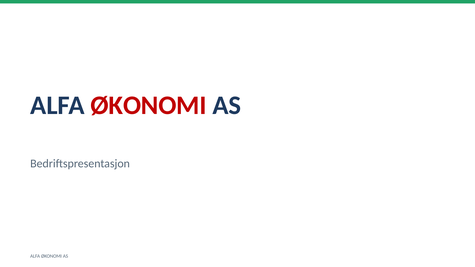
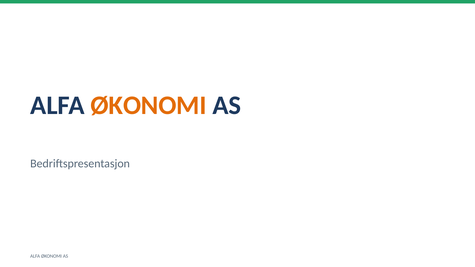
ØKONOMI at (149, 105) colour: red -> orange
